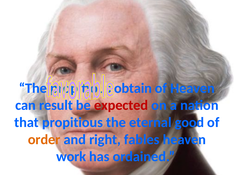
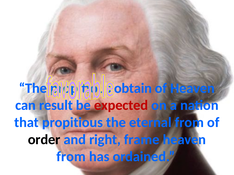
eternal good: good -> from
order colour: orange -> black
fables: fables -> frame
work at (71, 157): work -> from
